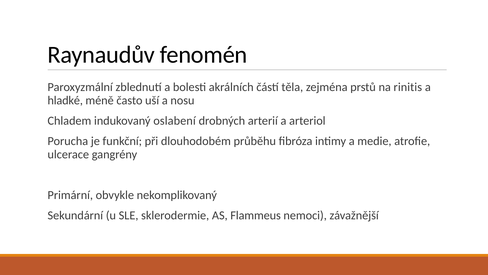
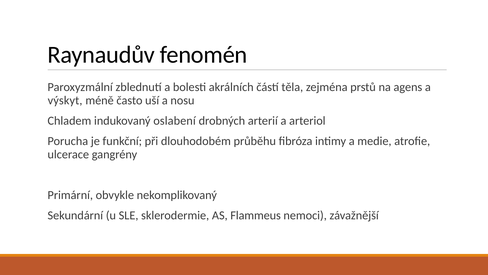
rinitis: rinitis -> agens
hladké: hladké -> výskyt
